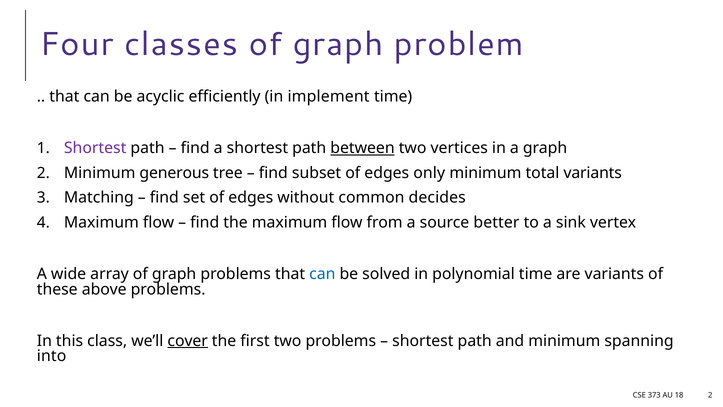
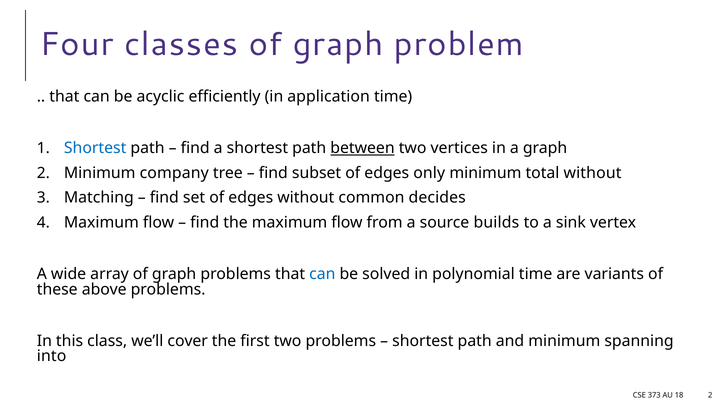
implement: implement -> application
Shortest at (95, 148) colour: purple -> blue
generous: generous -> company
total variants: variants -> without
better: better -> builds
cover underline: present -> none
